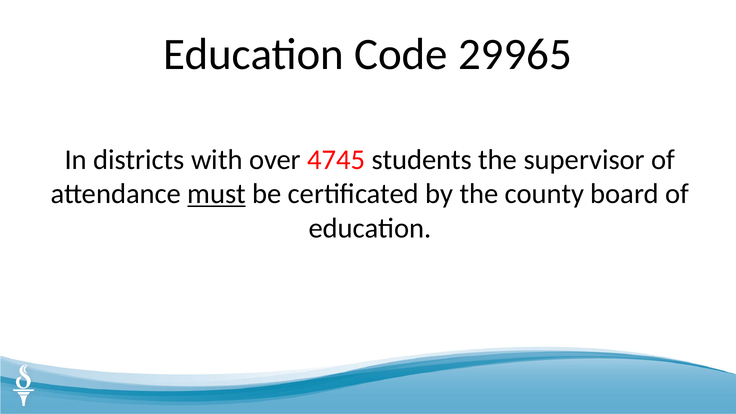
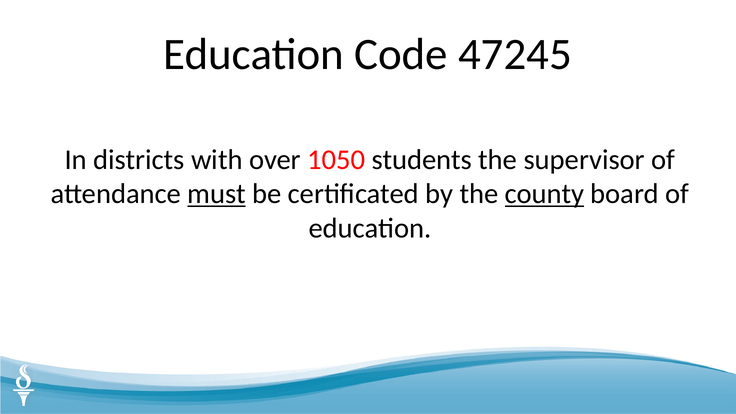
29965: 29965 -> 47245
4745: 4745 -> 1050
county underline: none -> present
